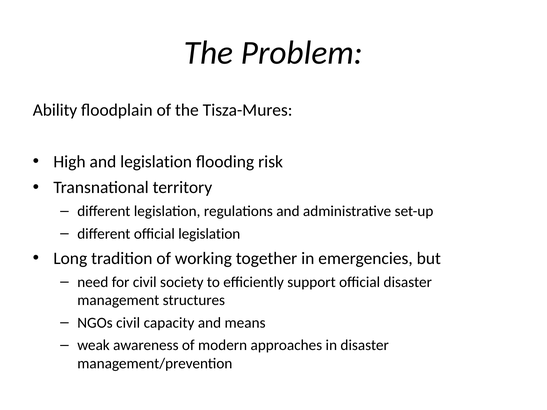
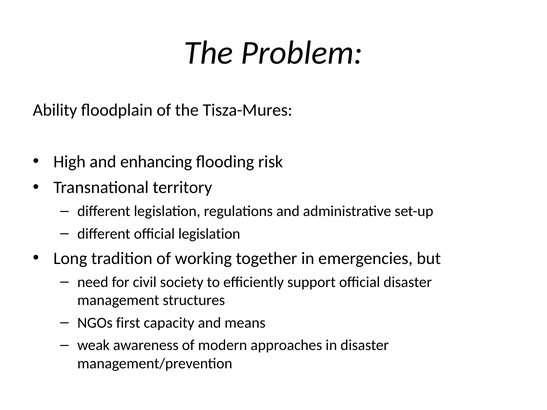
and legislation: legislation -> enhancing
NGOs civil: civil -> first
